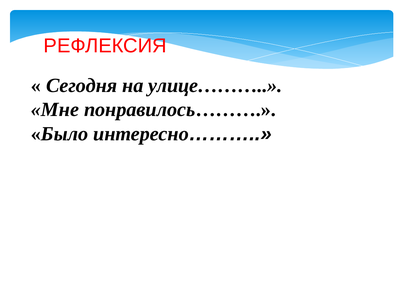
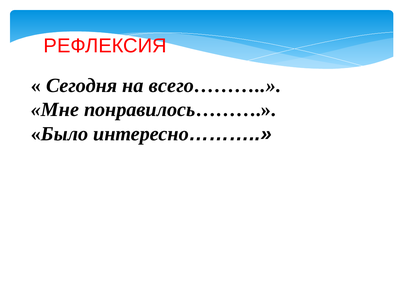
улице………: улице……… -> всего………
